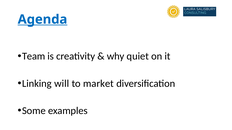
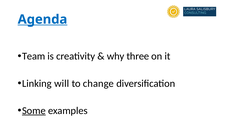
quiet: quiet -> three
market: market -> change
Some underline: none -> present
